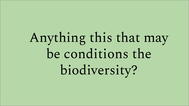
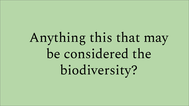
conditions: conditions -> considered
